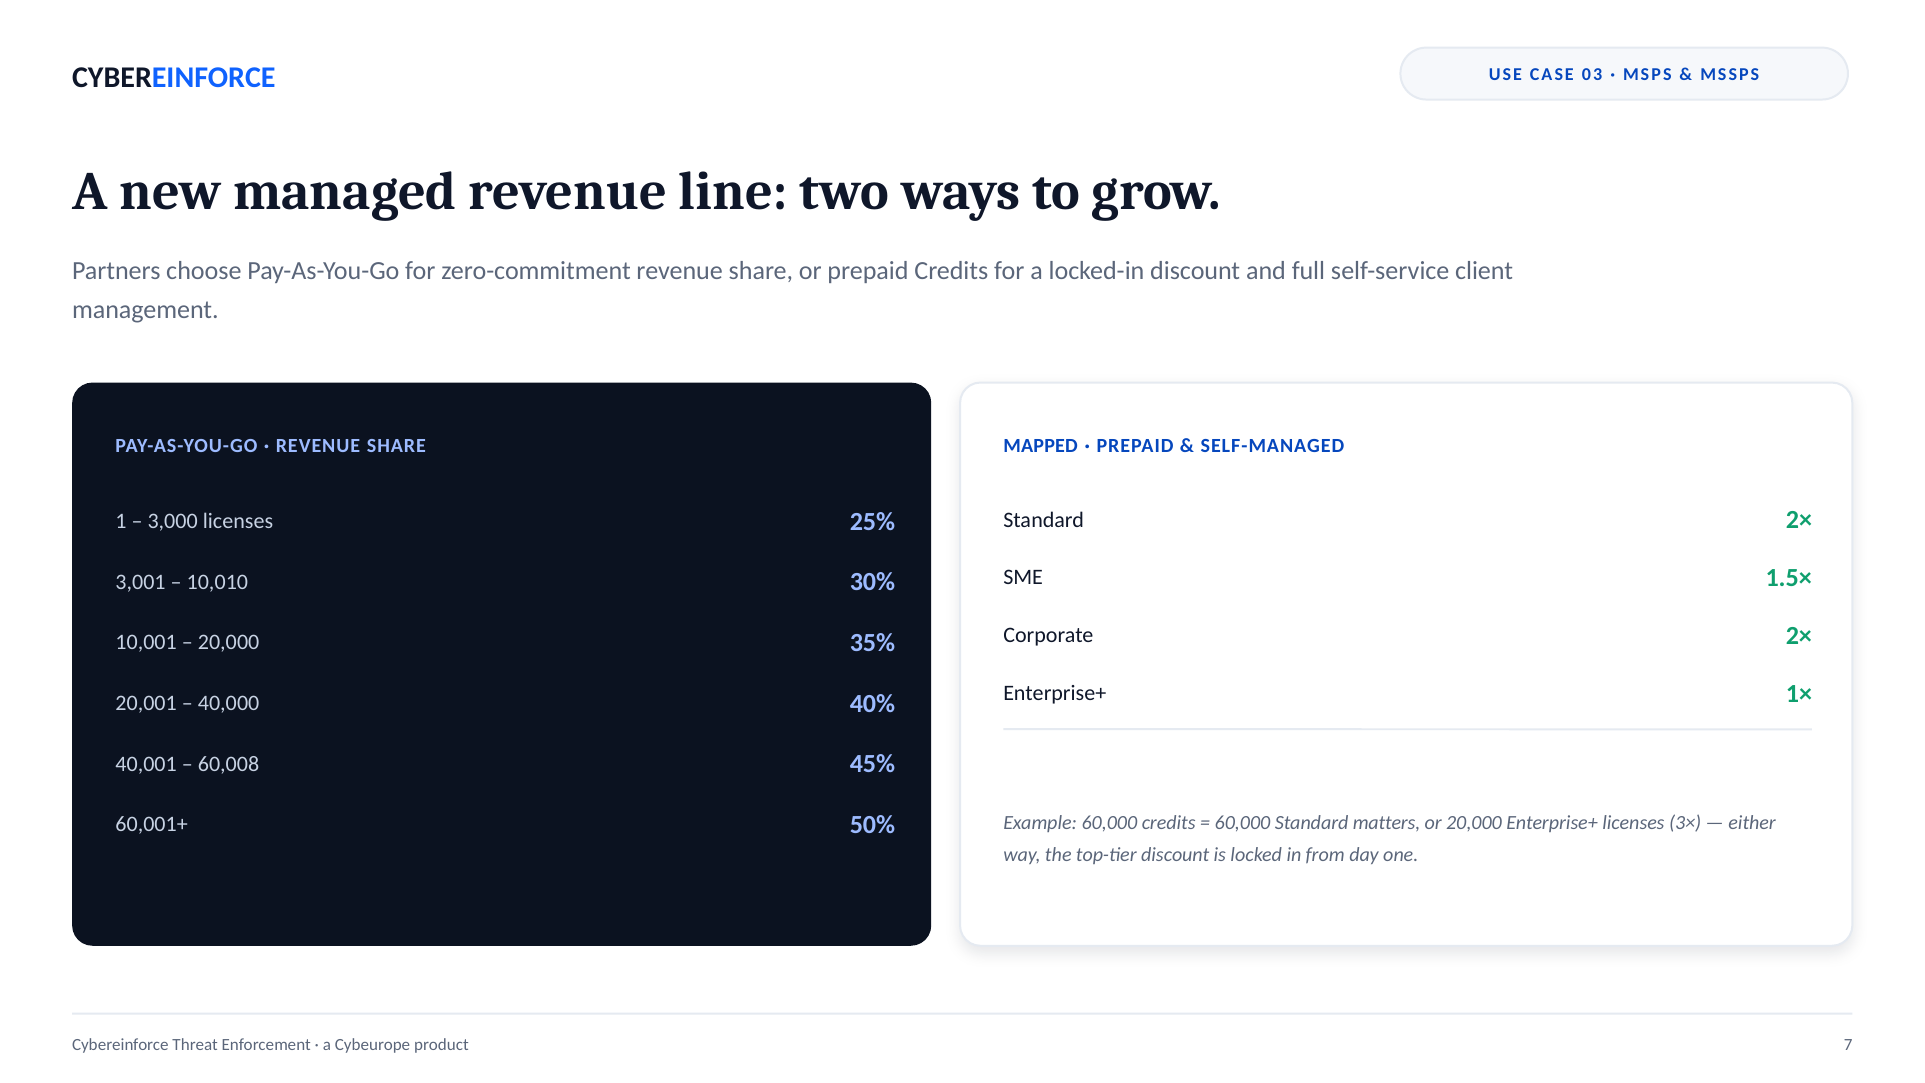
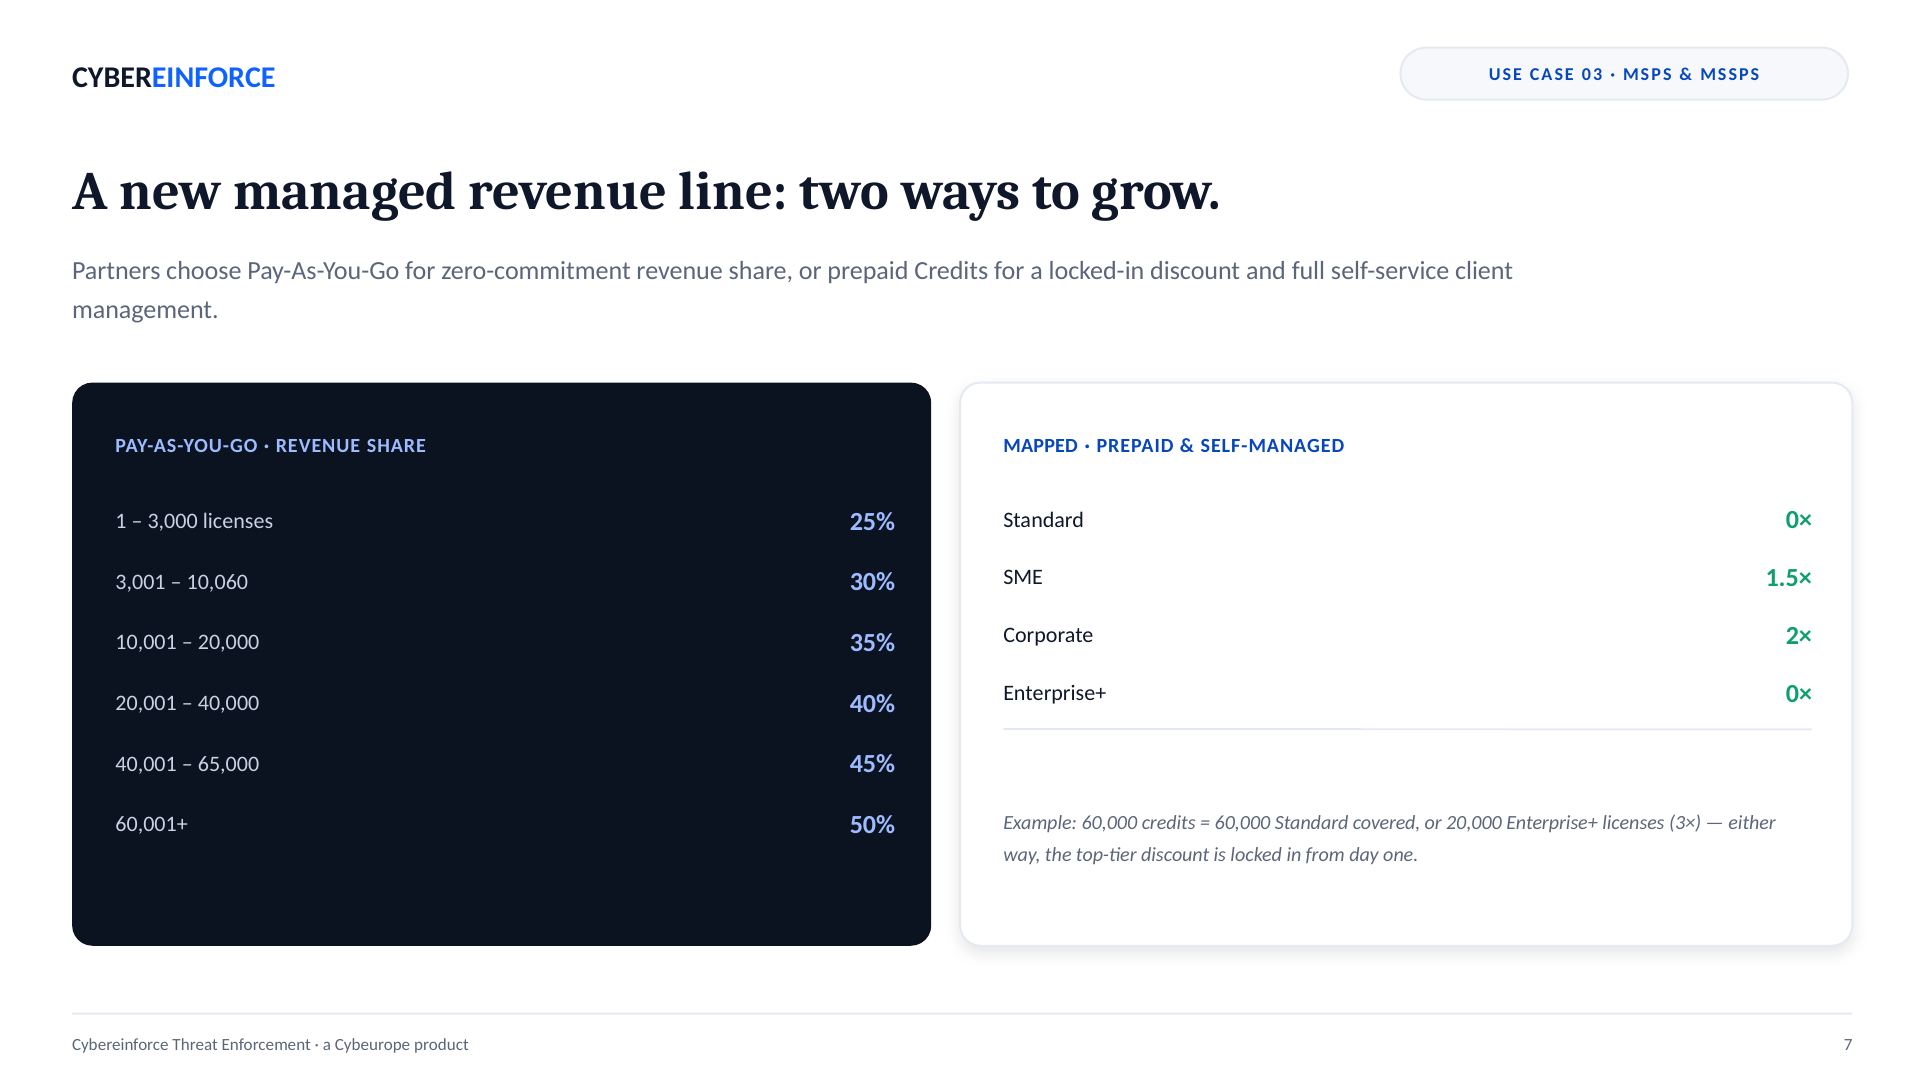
Standard 2×: 2× -> 0×
10,010: 10,010 -> 10,060
Enterprise+ 1×: 1× -> 0×
60,008: 60,008 -> 65,000
matters: matters -> covered
